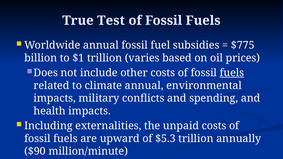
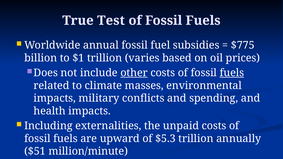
other underline: none -> present
climate annual: annual -> masses
$90: $90 -> $51
